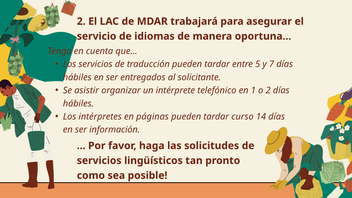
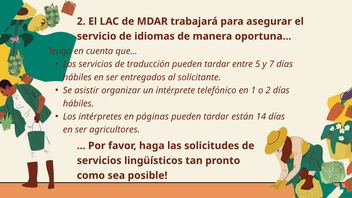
curso: curso -> están
información: información -> agricultores
